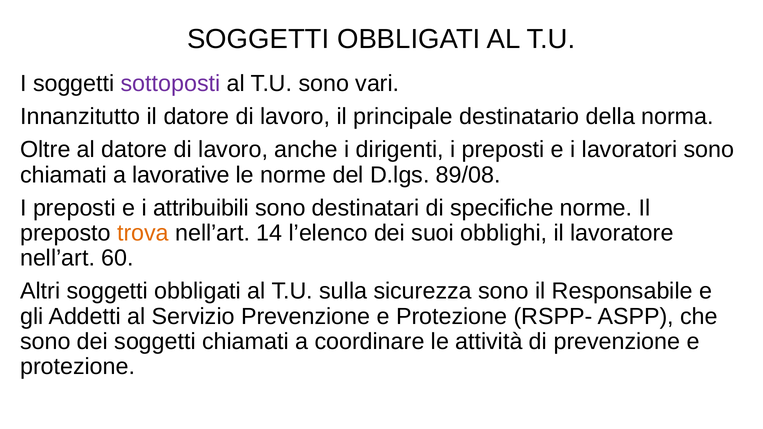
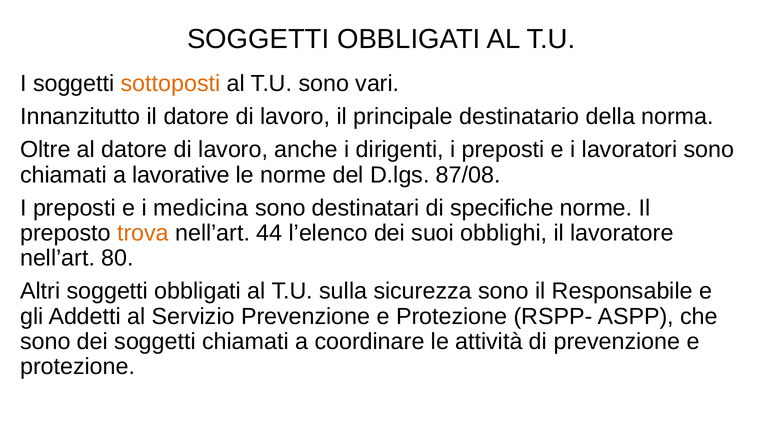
sottoposti colour: purple -> orange
89/08: 89/08 -> 87/08
attribuibili: attribuibili -> medicina
14: 14 -> 44
60: 60 -> 80
